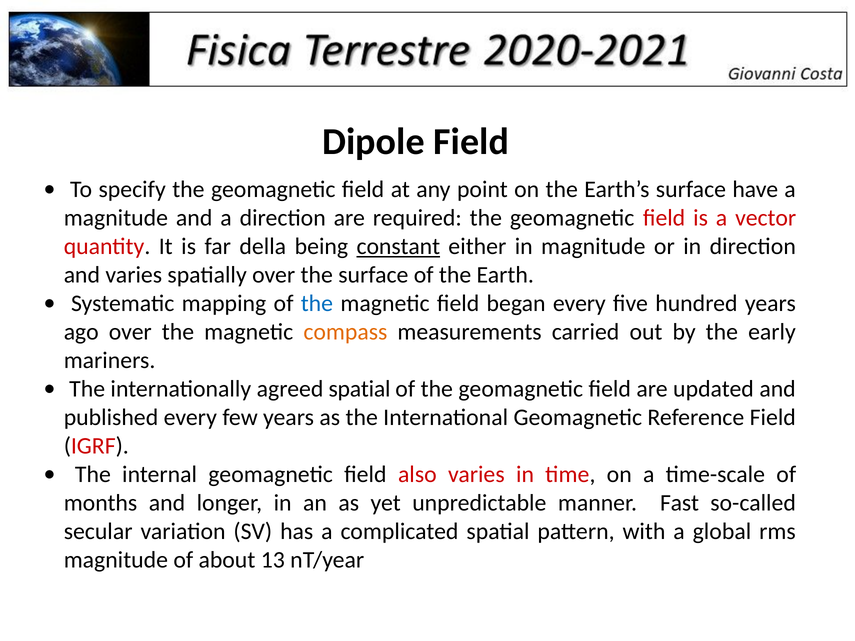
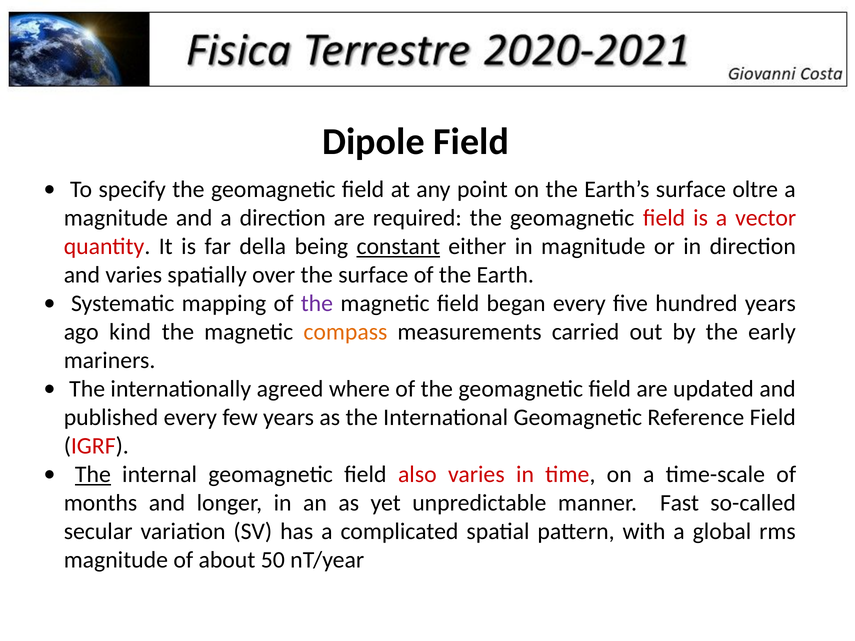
have: have -> oltre
the at (317, 304) colour: blue -> purple
ago over: over -> kind
agreed spatial: spatial -> where
The at (93, 475) underline: none -> present
13: 13 -> 50
